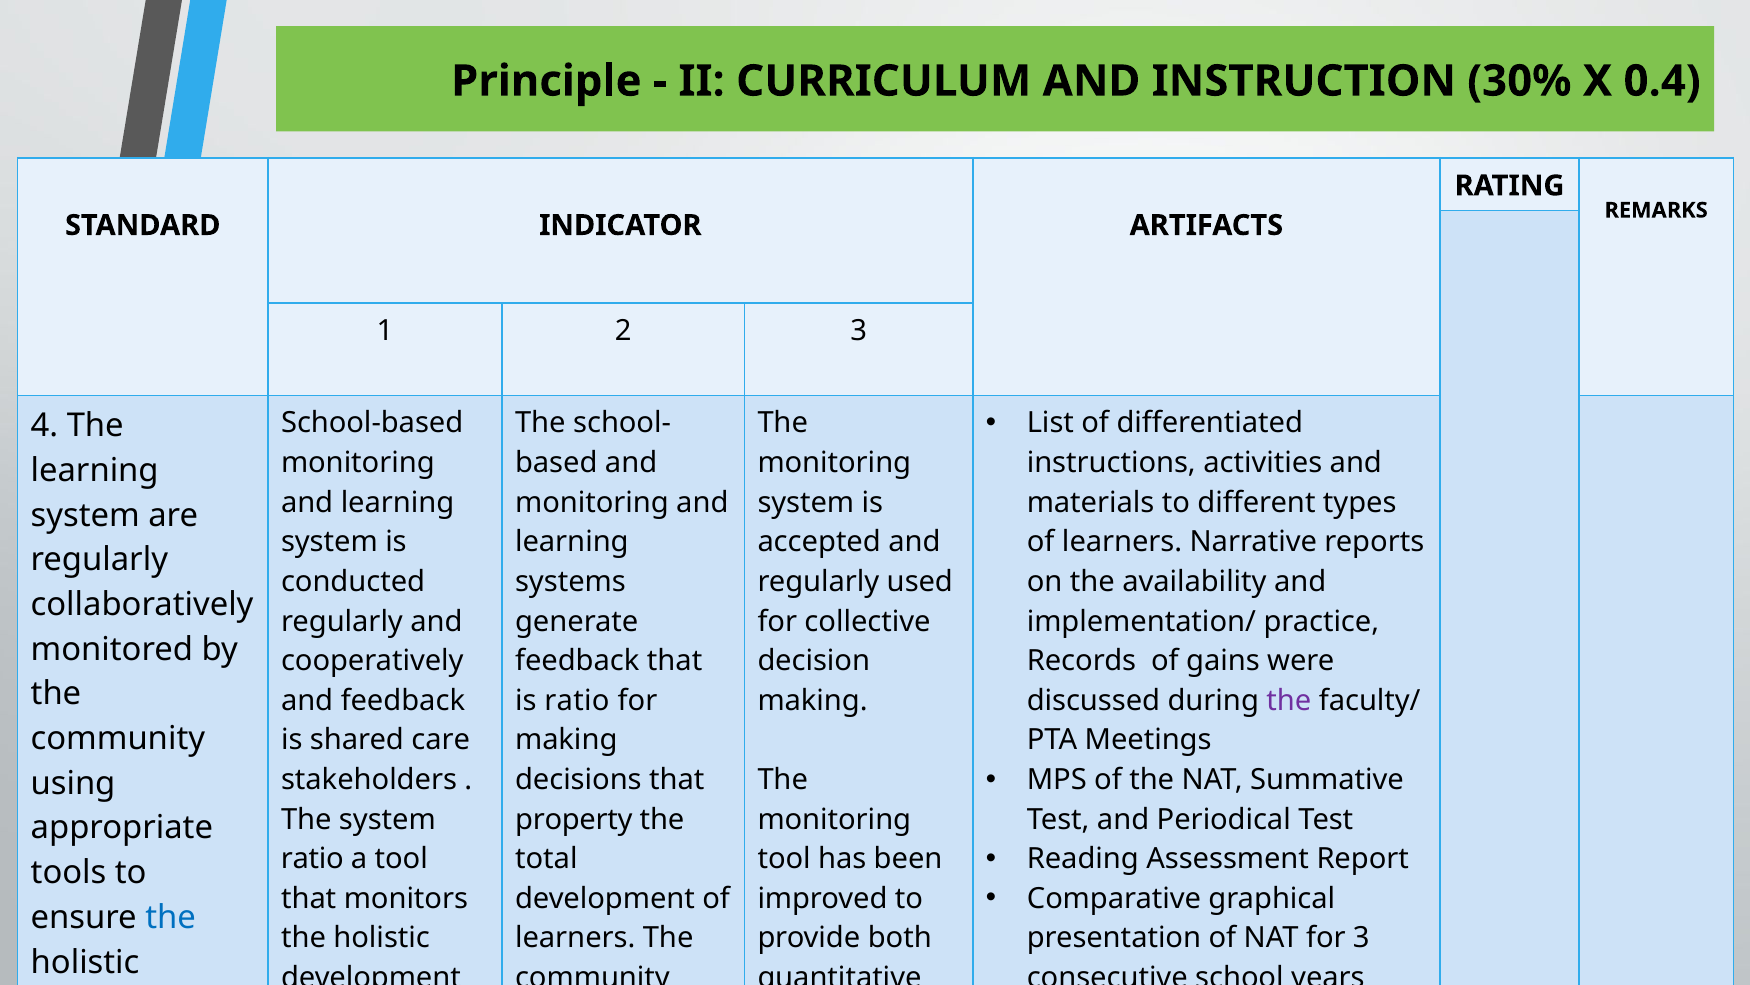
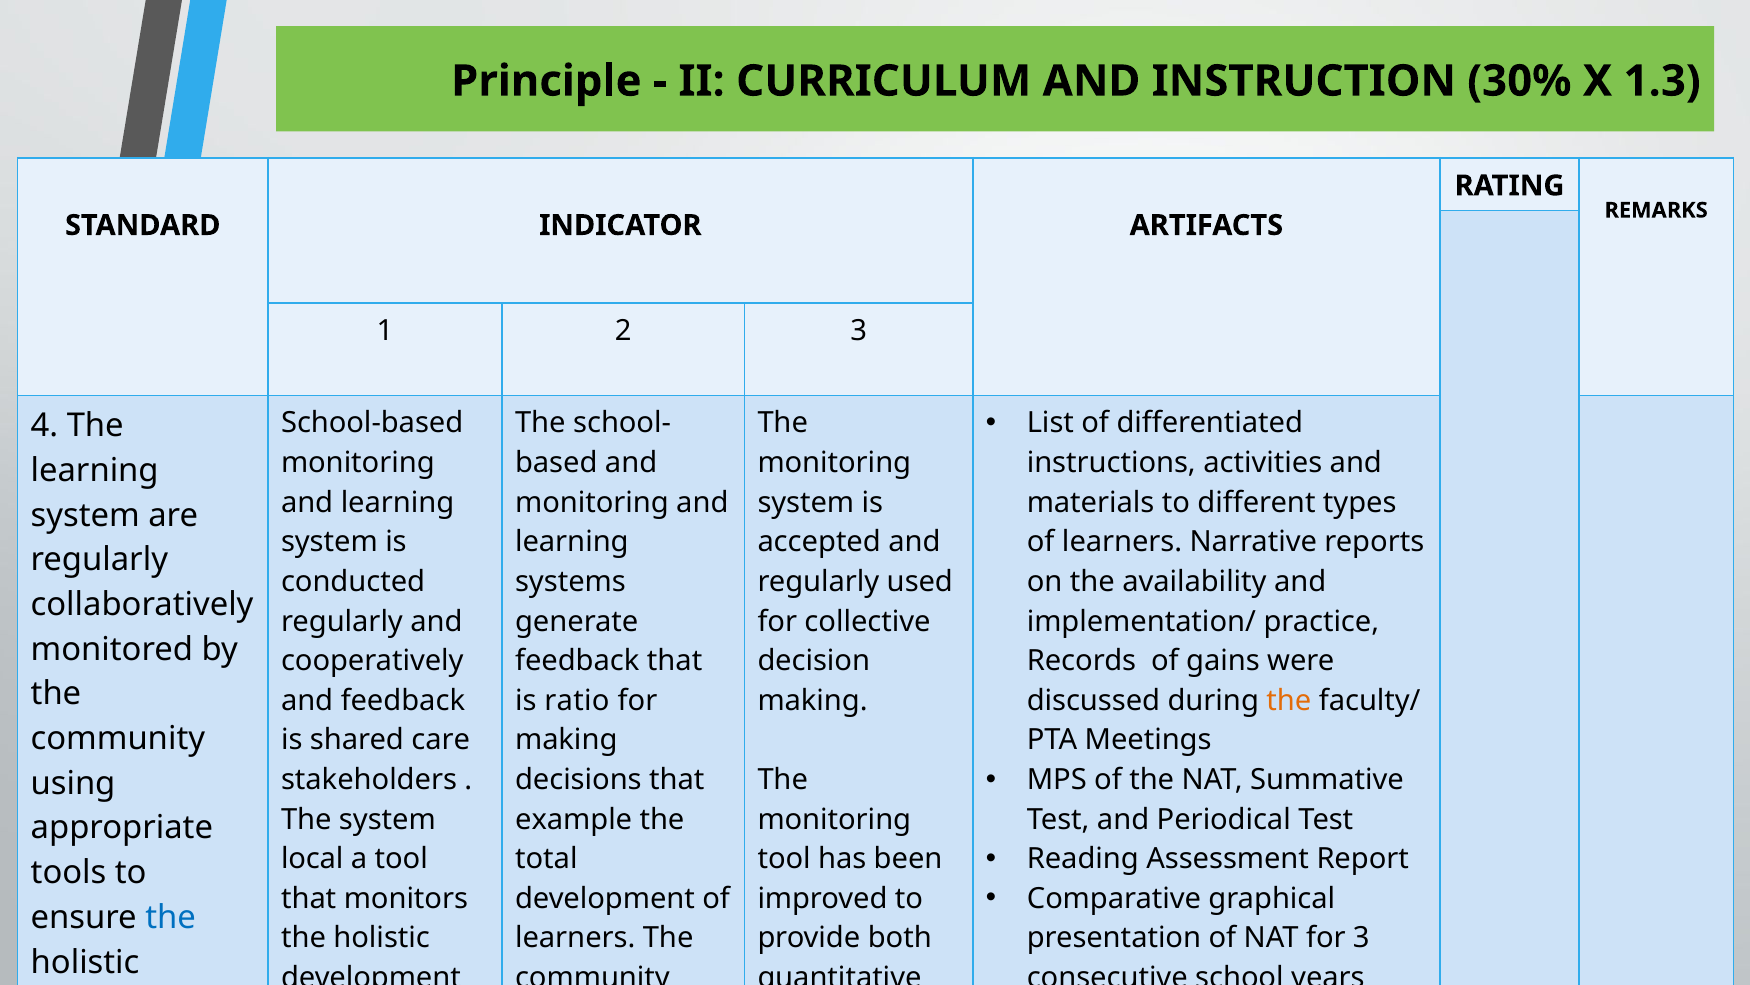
0.4: 0.4 -> 1.3
the at (1289, 700) colour: purple -> orange
property: property -> example
ratio at (312, 858): ratio -> local
